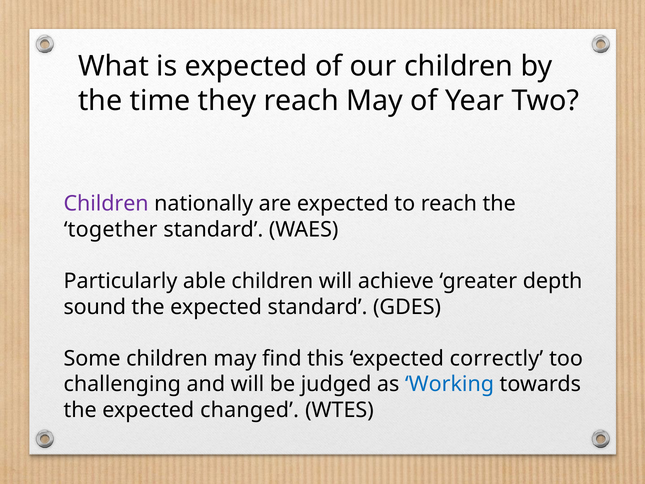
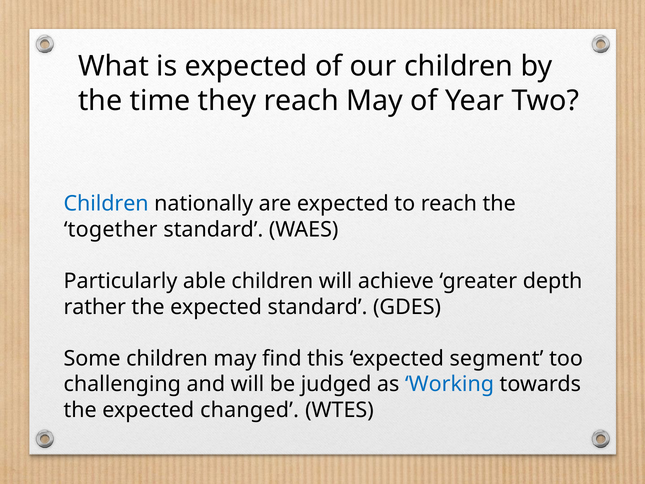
Children at (106, 204) colour: purple -> blue
sound: sound -> rather
correctly: correctly -> segment
